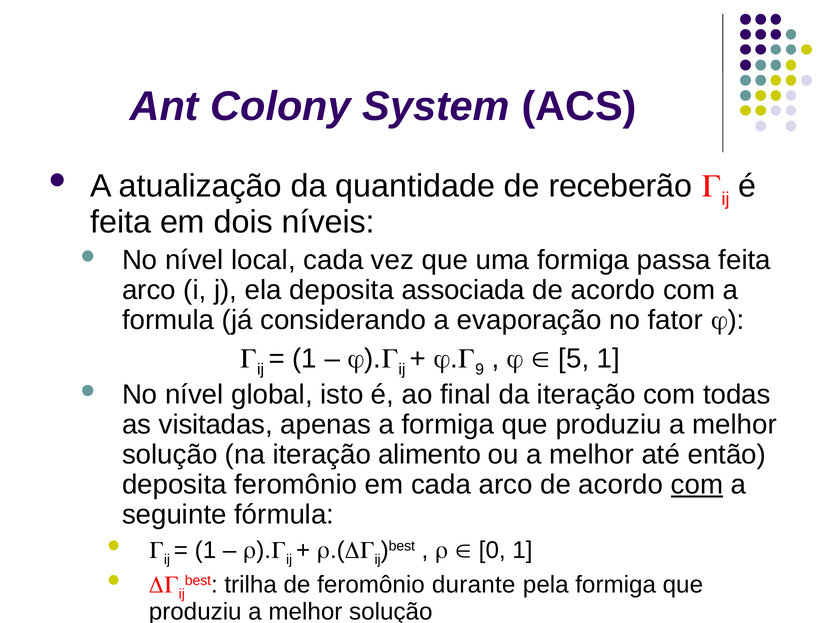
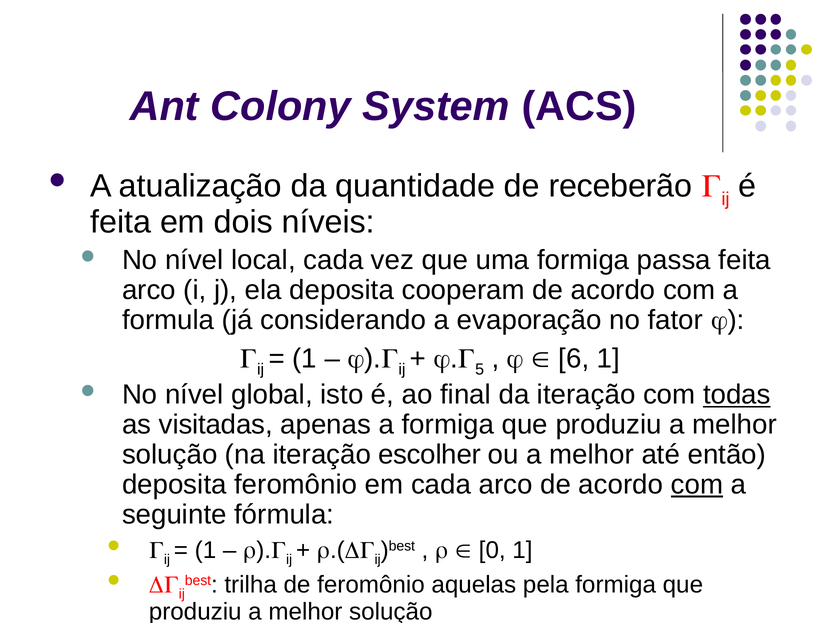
associada: associada -> cooperam
9: 9 -> 5
5: 5 -> 6
todas underline: none -> present
alimento: alimento -> escolher
durante: durante -> aquelas
